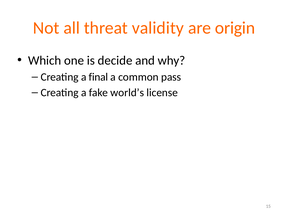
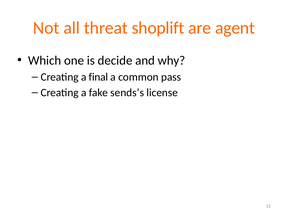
validity: validity -> shoplift
origin: origin -> agent
world’s: world’s -> sends’s
